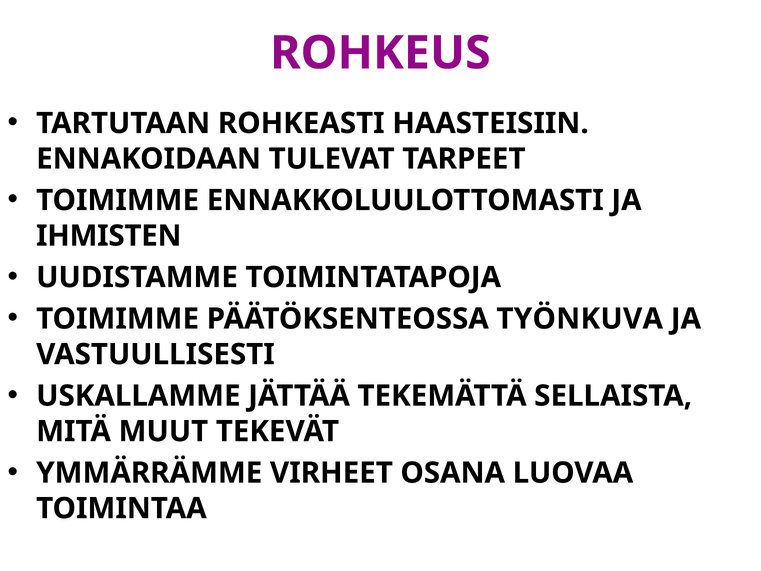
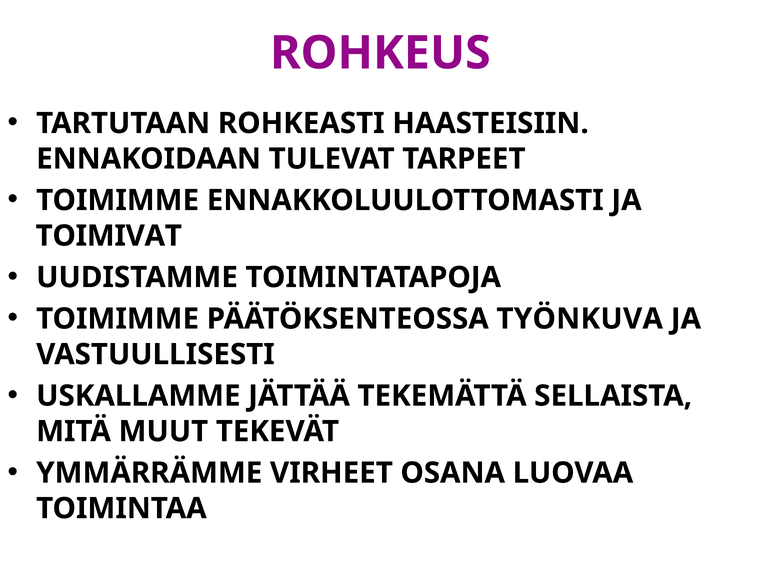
IHMISTEN: IHMISTEN -> TOIMIVAT
